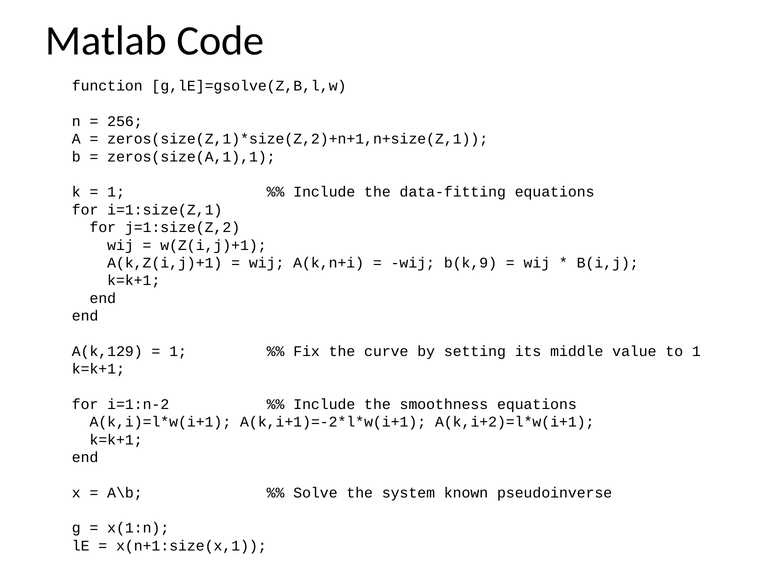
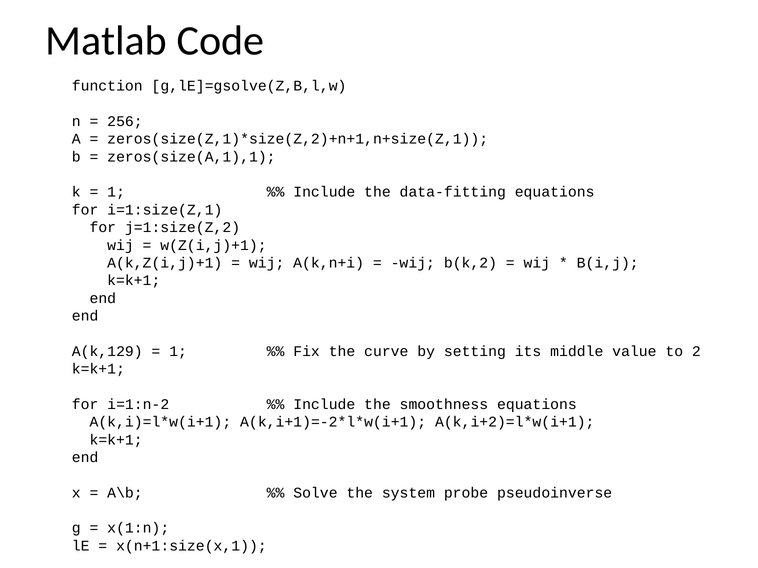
b(k,9: b(k,9 -> b(k,2
to 1: 1 -> 2
known: known -> probe
